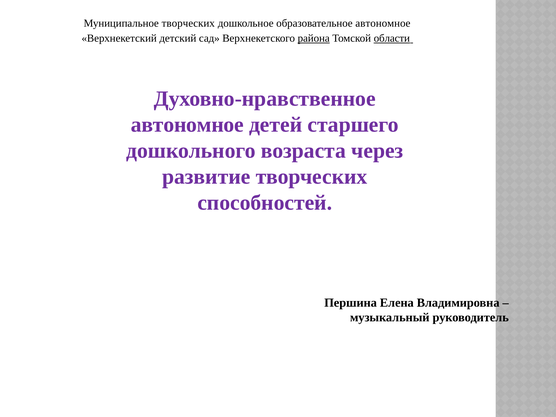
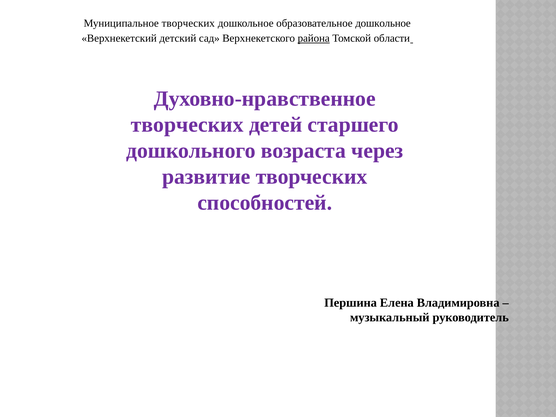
образовательное автономное: автономное -> дошкольное
области underline: present -> none
автономное at (187, 125): автономное -> творческих
